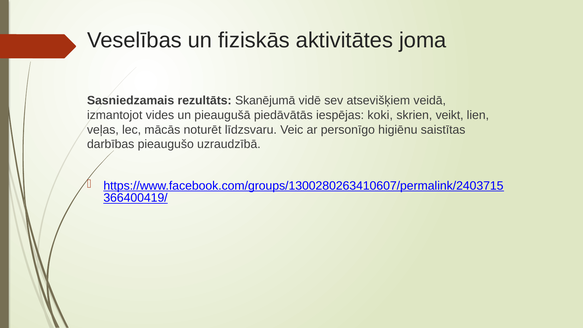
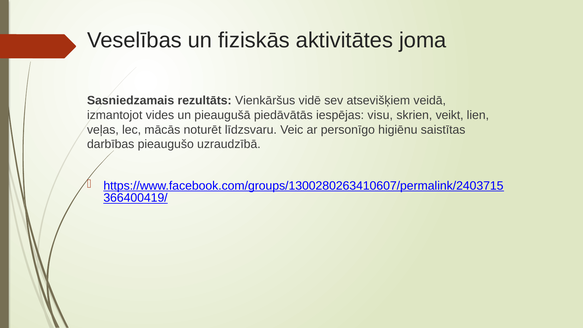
Skanējumā: Skanējumā -> Vienkāršus
koki: koki -> visu
